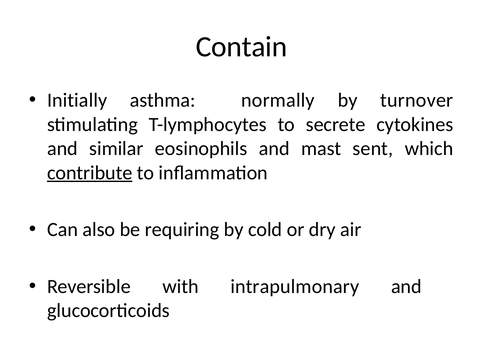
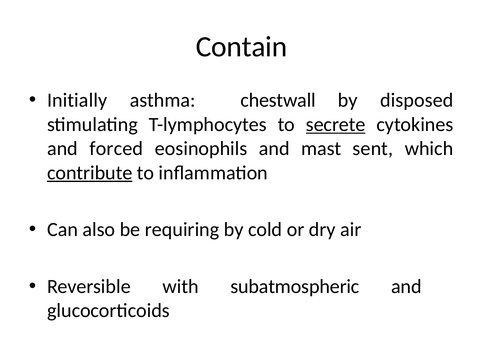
normally: normally -> chestwall
turnover: turnover -> disposed
secrete underline: none -> present
similar: similar -> forced
intrapulmonary: intrapulmonary -> subatmospheric
